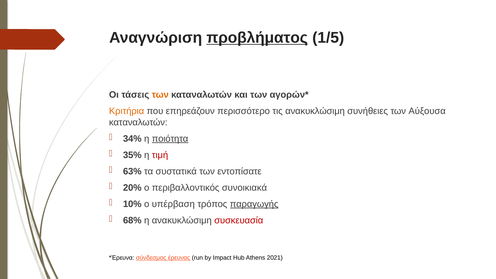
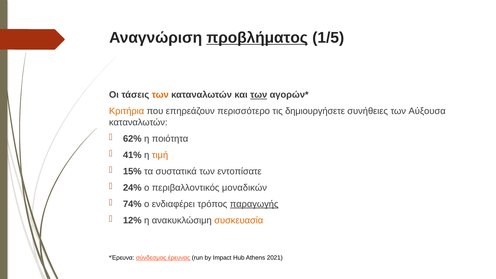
των at (259, 95) underline: none -> present
τις ανακυκλώσιμη: ανακυκλώσιμη -> δημιουργήσετε
34%: 34% -> 62%
ποιότητα underline: present -> none
35%: 35% -> 41%
τιμή colour: red -> orange
63%: 63% -> 15%
20%: 20% -> 24%
συνοικιακά: συνοικιακά -> μοναδικών
10%: 10% -> 74%
υπέρβαση: υπέρβαση -> ενδιαφέρει
68%: 68% -> 12%
συσκευασία colour: red -> orange
